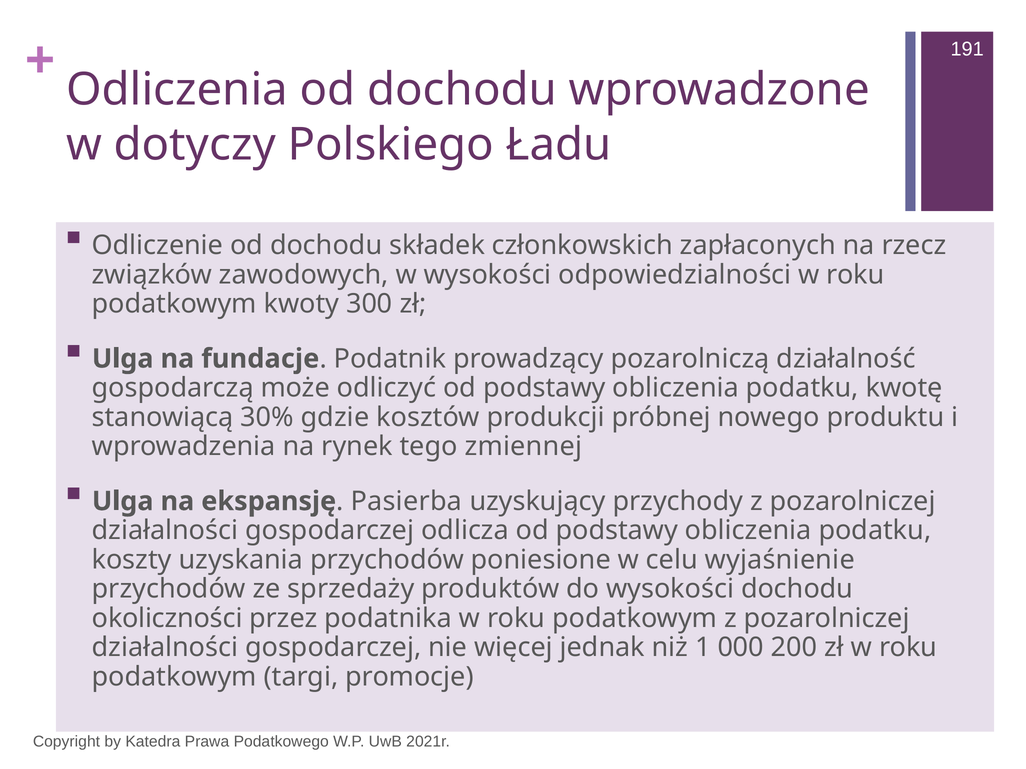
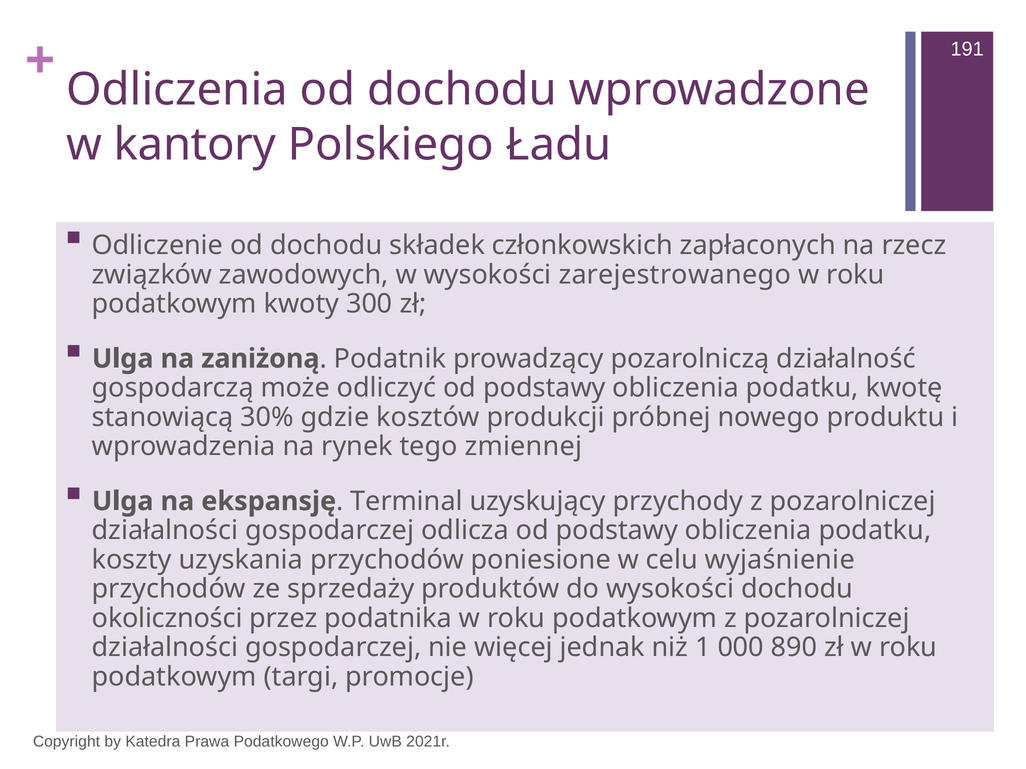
dotyczy: dotyczy -> kantory
odpowiedzialności: odpowiedzialności -> zarejestrowanego
fundacje: fundacje -> zaniżoną
Pasierba: Pasierba -> Terminal
200: 200 -> 890
